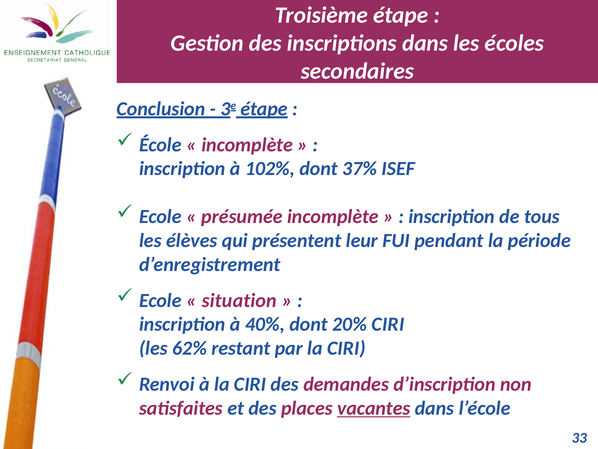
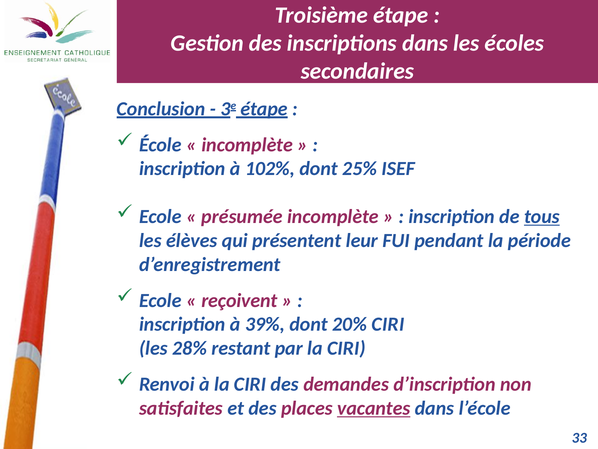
37%: 37% -> 25%
tous underline: none -> present
situation: situation -> reçoivent
40%: 40% -> 39%
62%: 62% -> 28%
